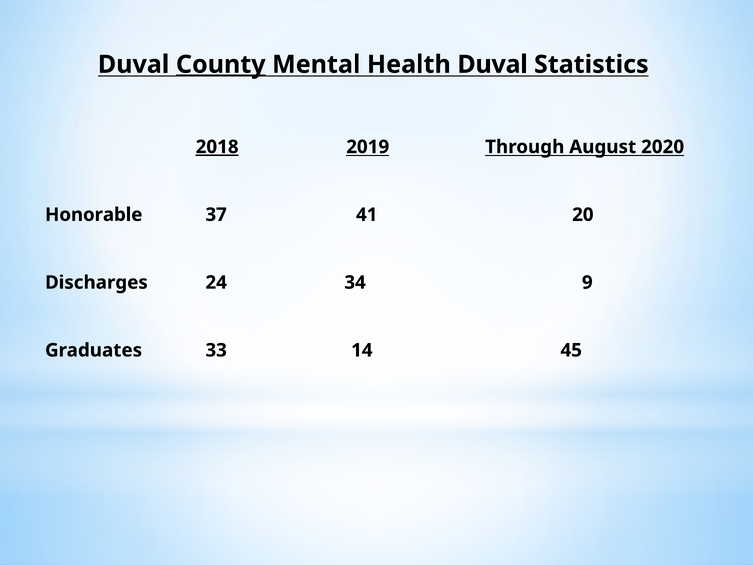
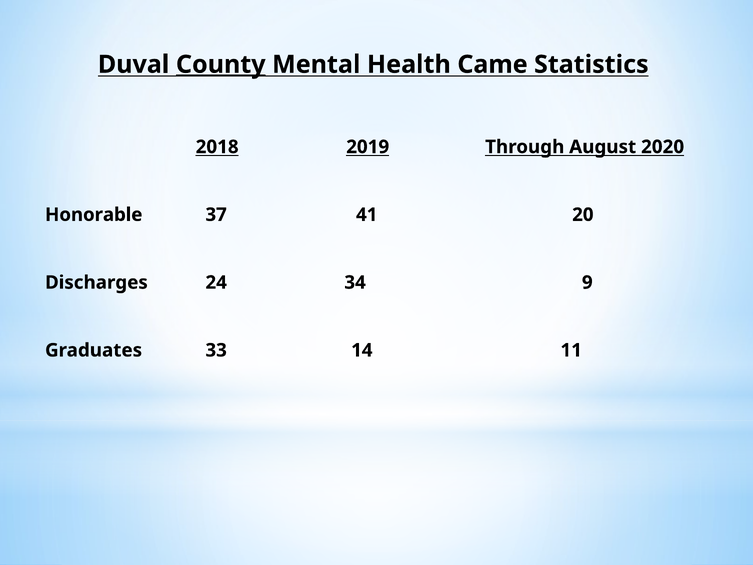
Health Duval: Duval -> Came
2018 underline: present -> none
45: 45 -> 11
